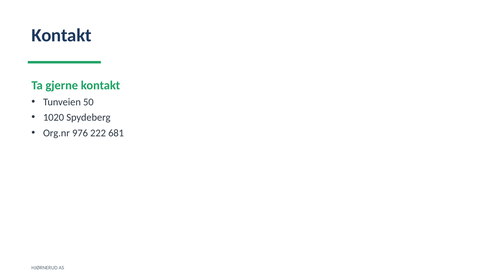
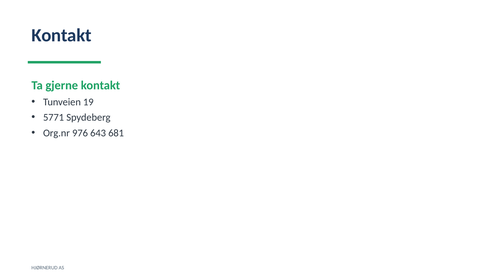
50: 50 -> 19
1020: 1020 -> 5771
222: 222 -> 643
